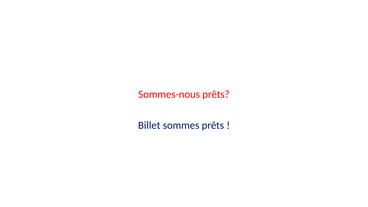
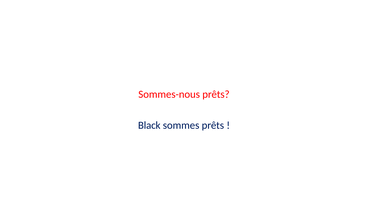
Billet: Billet -> Black
